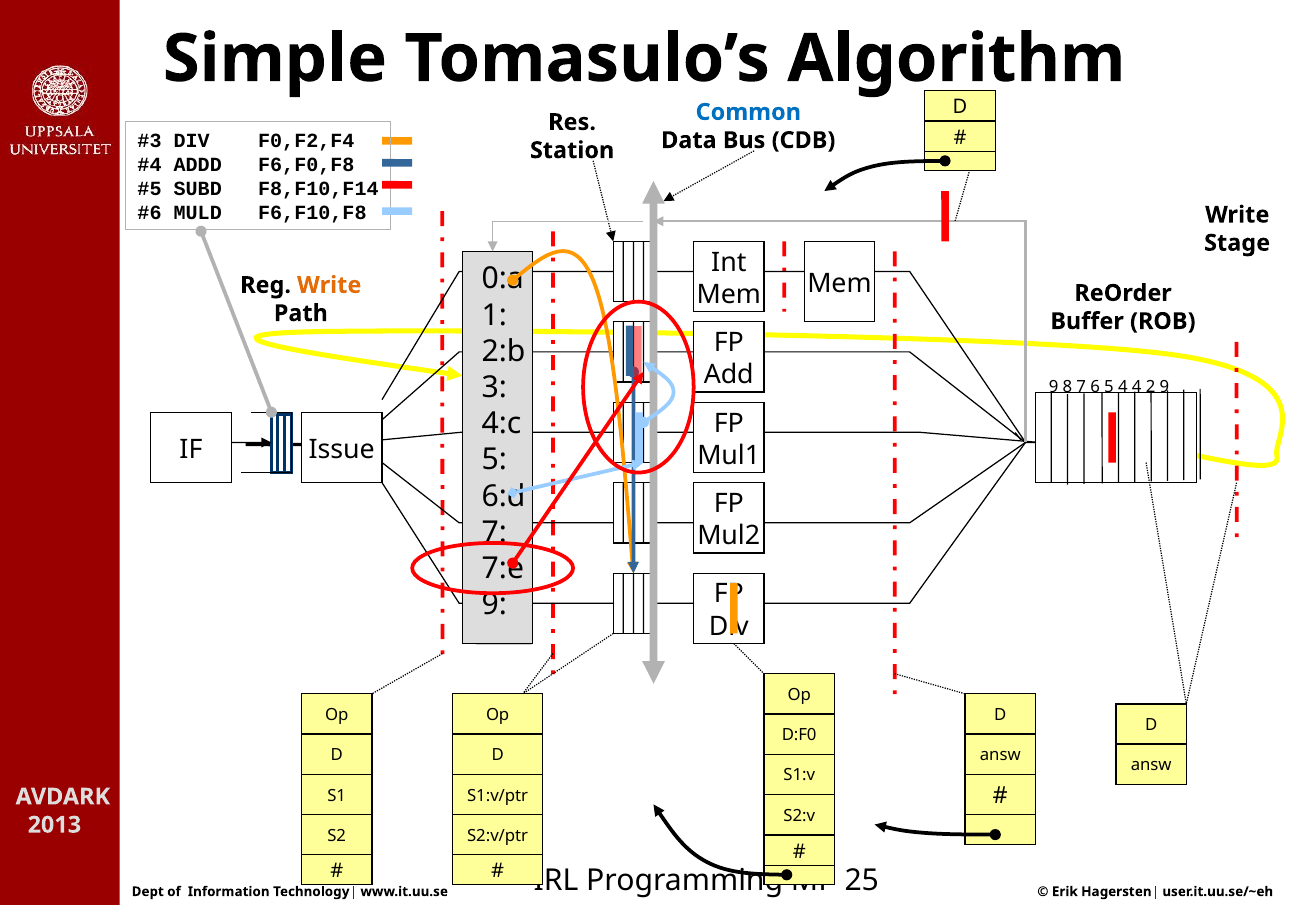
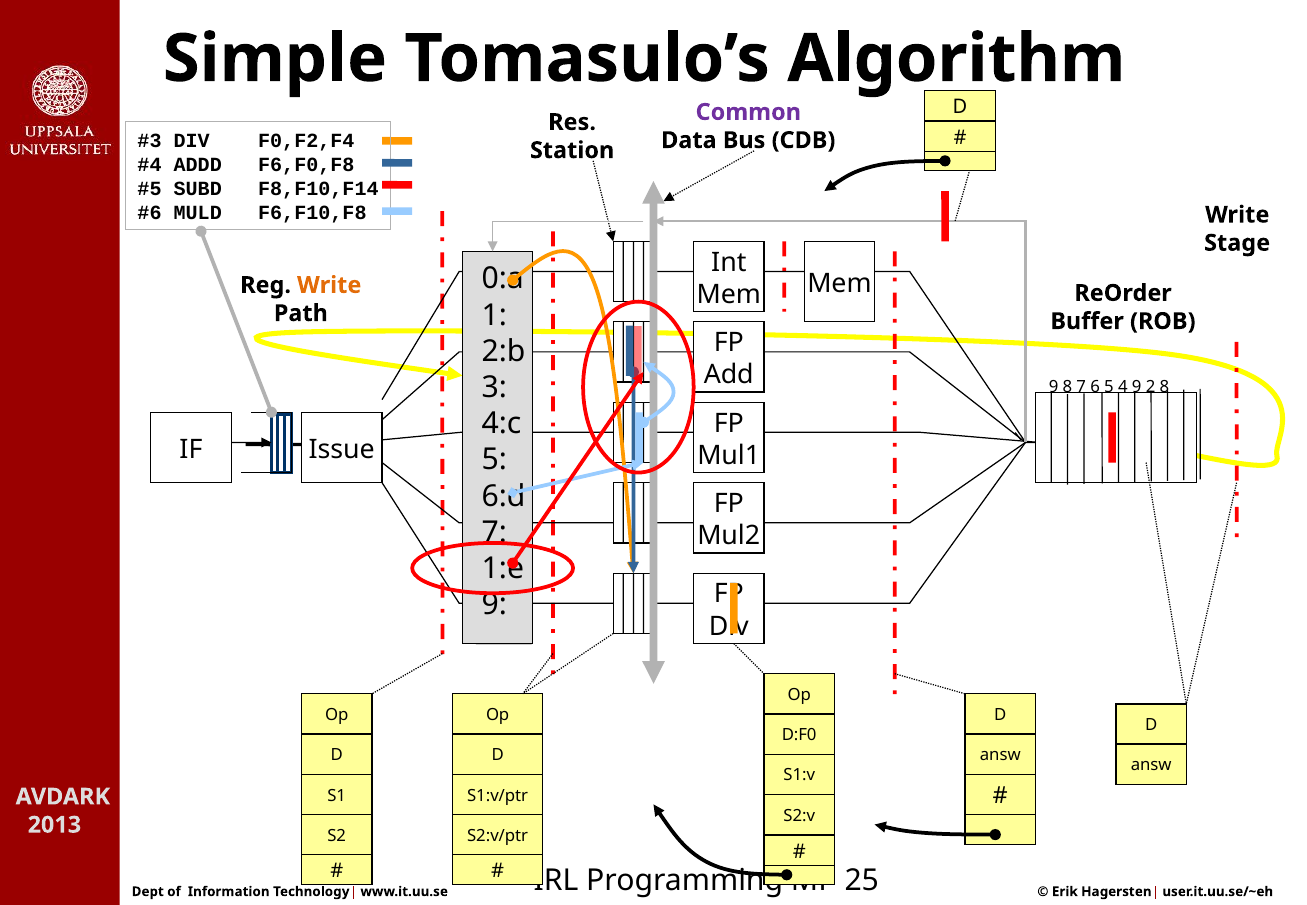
Common colour: blue -> purple
4 4: 4 -> 9
2 9: 9 -> 8
7:e: 7:e -> 1:e
